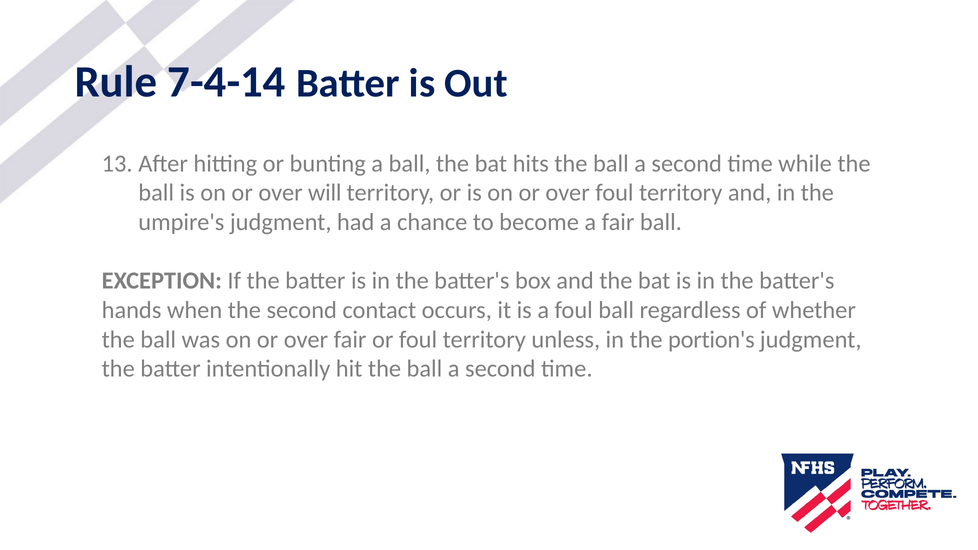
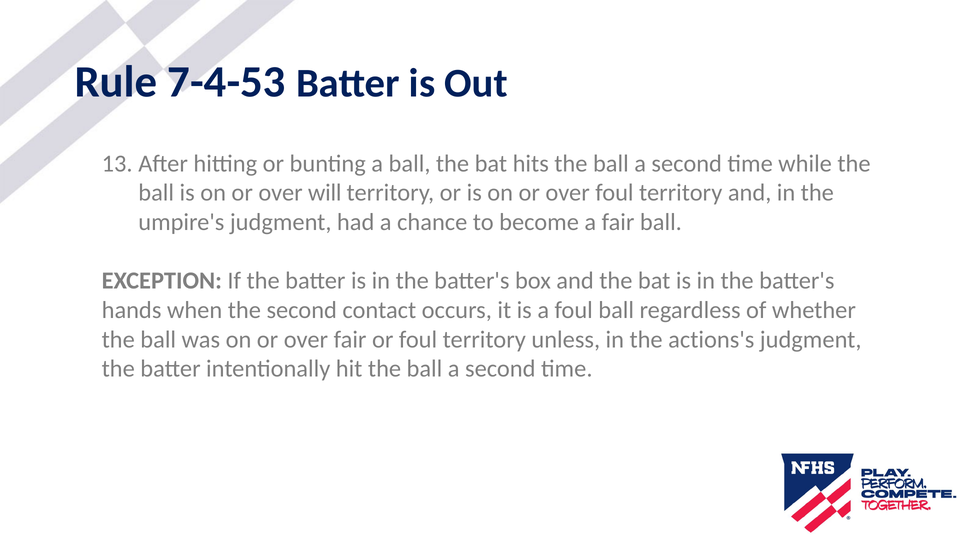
7-4-14: 7-4-14 -> 7-4-53
portion's: portion's -> actions's
